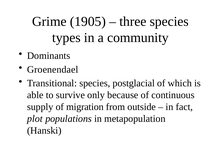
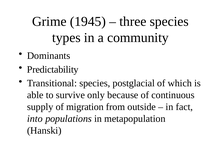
1905: 1905 -> 1945
Groenendael: Groenendael -> Predictability
plot: plot -> into
